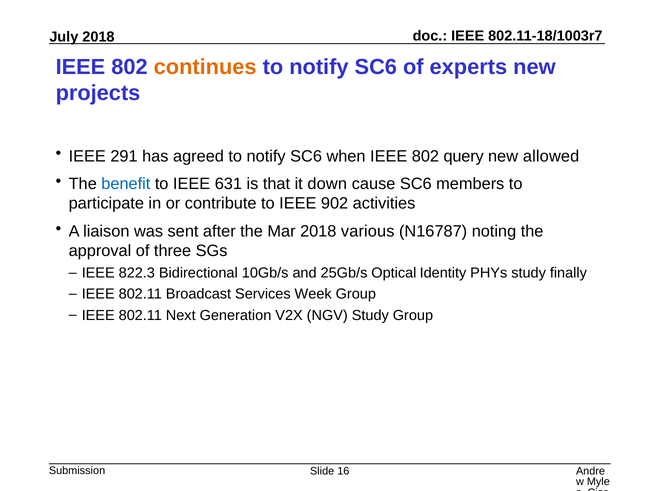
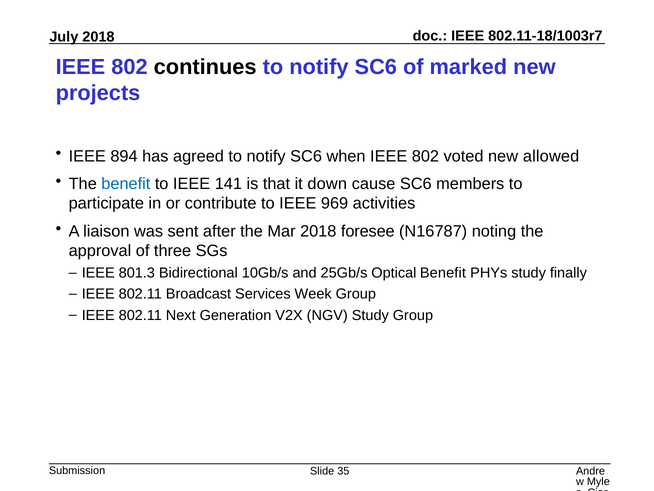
continues colour: orange -> black
experts: experts -> marked
291: 291 -> 894
query: query -> voted
631: 631 -> 141
902: 902 -> 969
various: various -> foresee
822.3: 822.3 -> 801.3
Optical Identity: Identity -> Benefit
16: 16 -> 35
